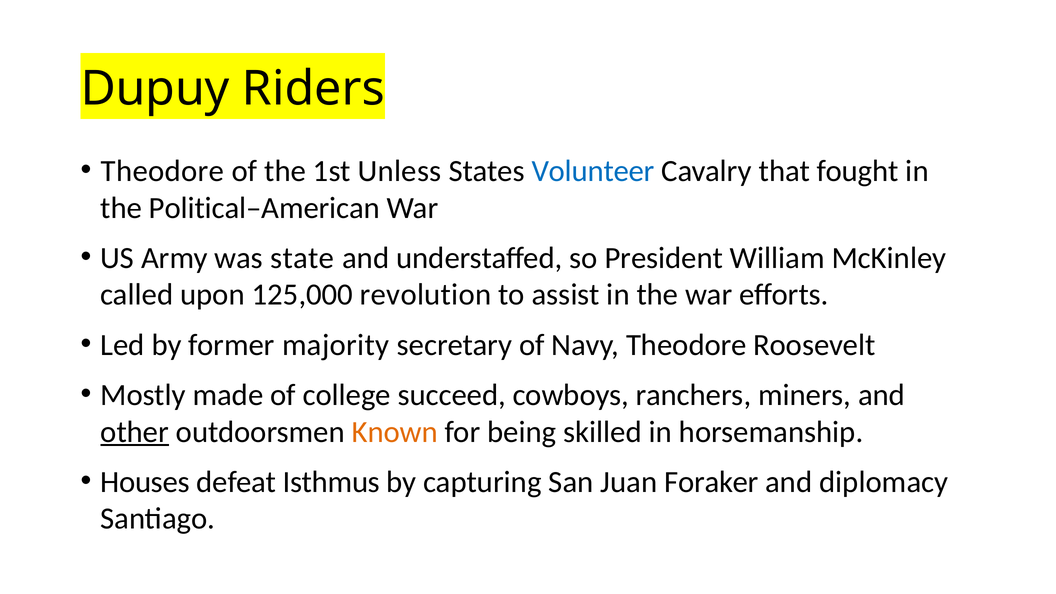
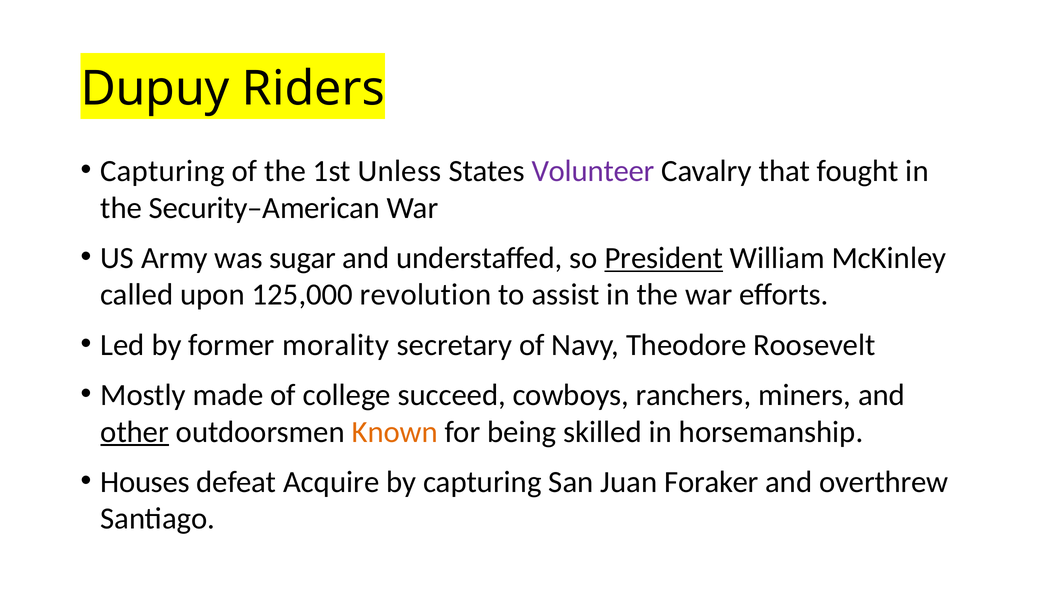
Theodore at (162, 171): Theodore -> Capturing
Volunteer colour: blue -> purple
Political–American: Political–American -> Security–American
state: state -> sugar
President underline: none -> present
majority: majority -> morality
Isthmus: Isthmus -> Acquire
diplomacy: diplomacy -> overthrew
